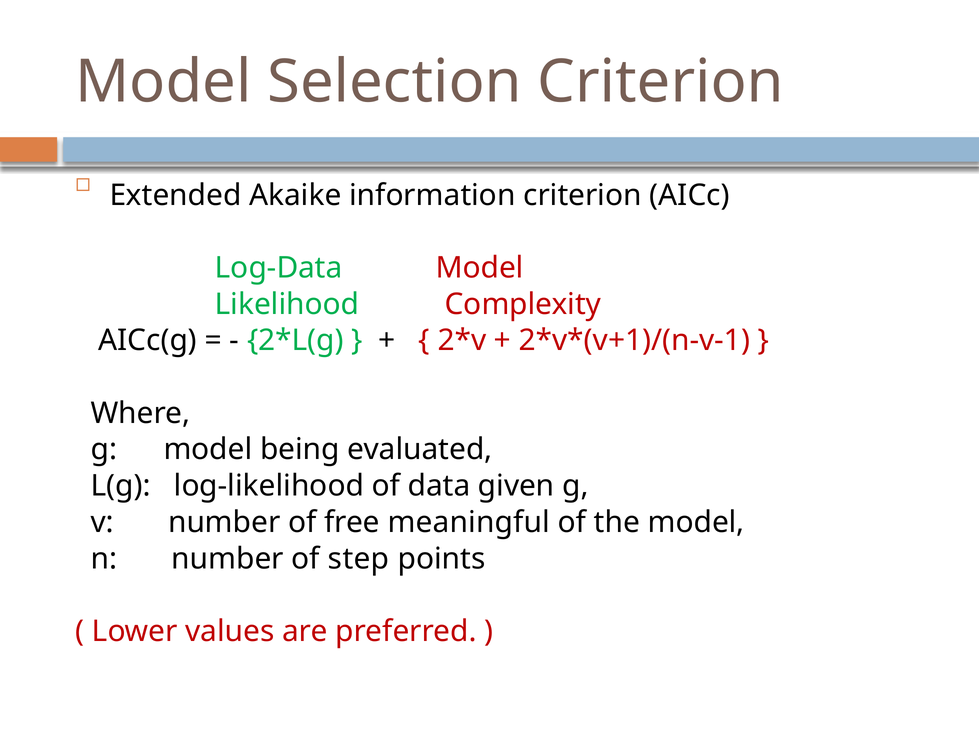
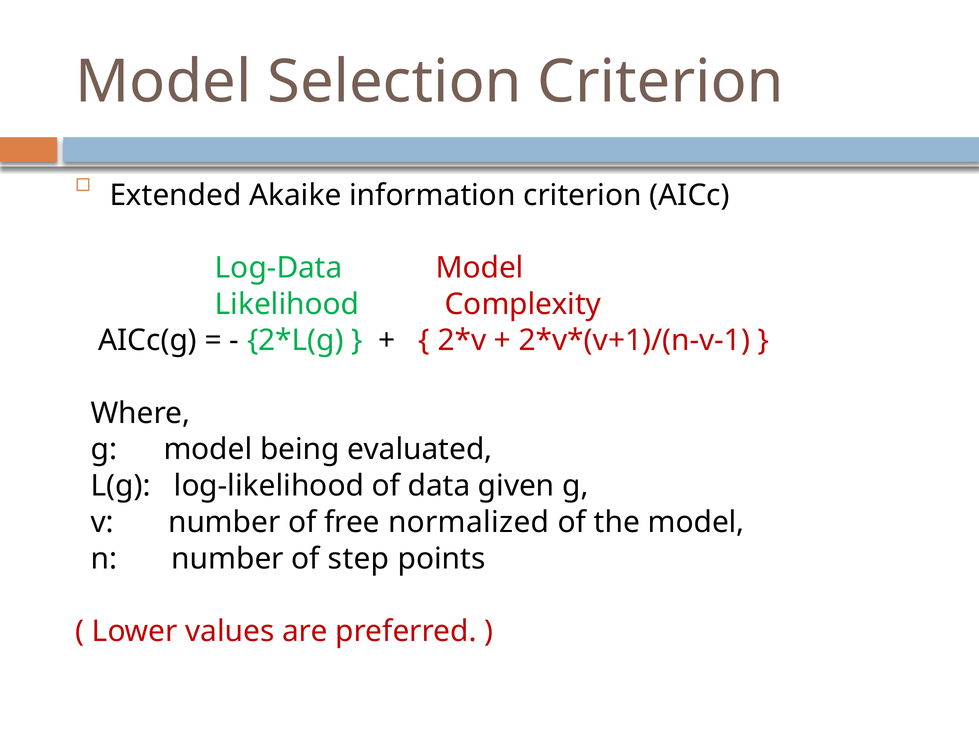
meaningful: meaningful -> normalized
